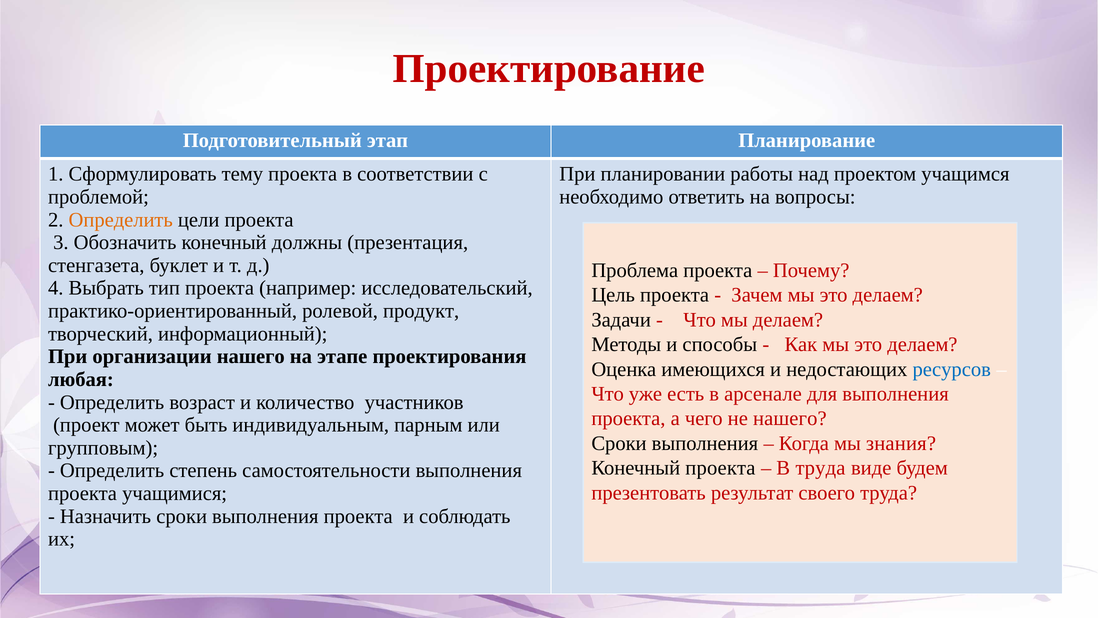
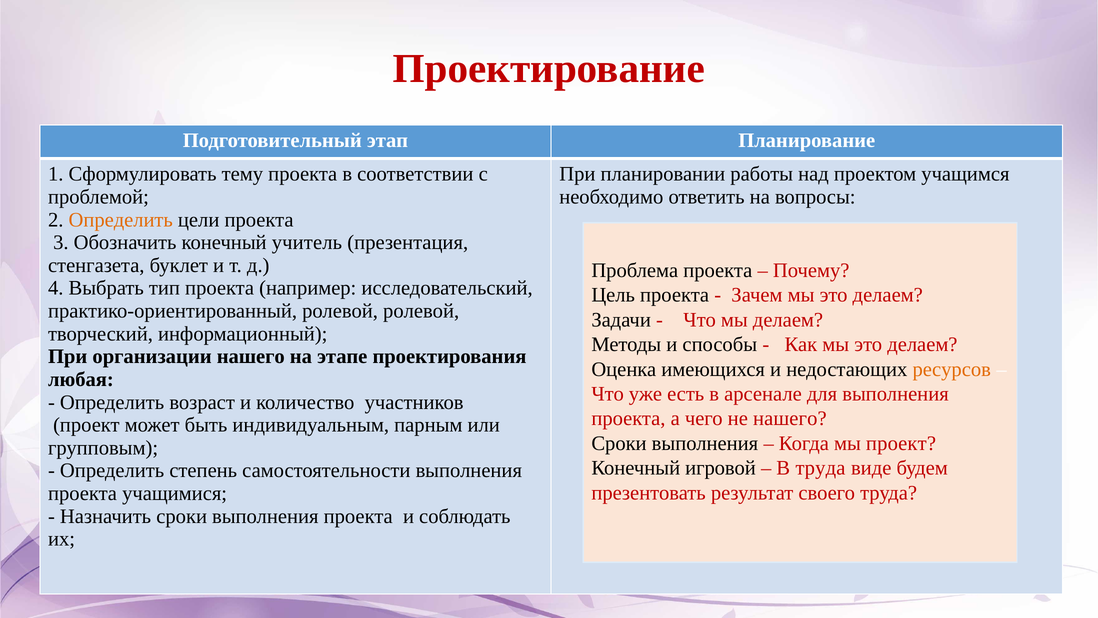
должны: должны -> учитель
ролевой продукт: продукт -> ролевой
ресурсов colour: blue -> orange
мы знания: знания -> проект
Конечный проекта: проекта -> игровой
